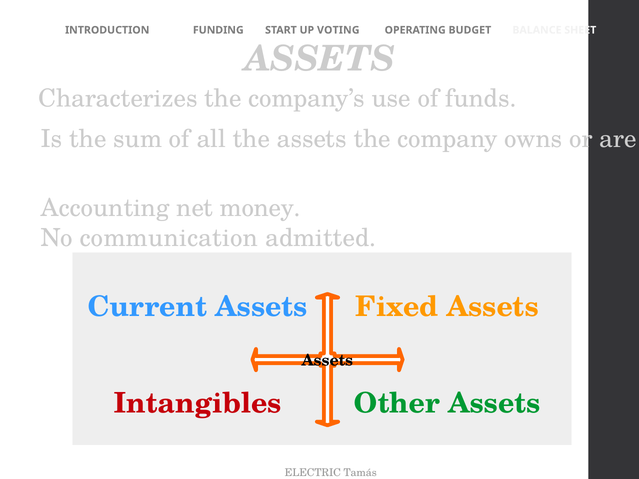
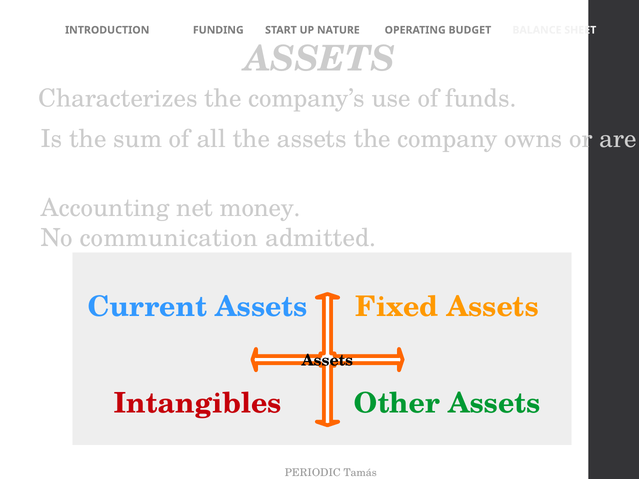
VOTING: VOTING -> NATURE
ELECTRIC: ELECTRIC -> PERIODIC
